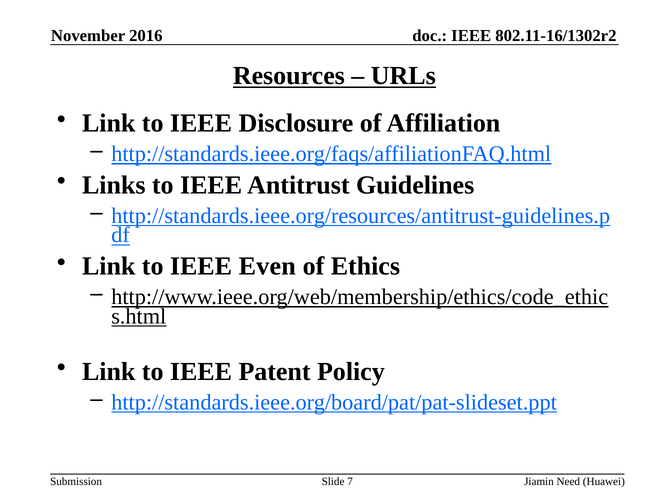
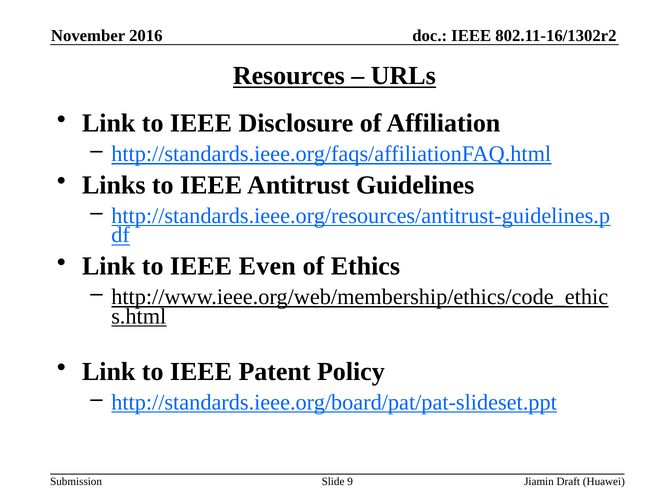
7: 7 -> 9
Need: Need -> Draft
